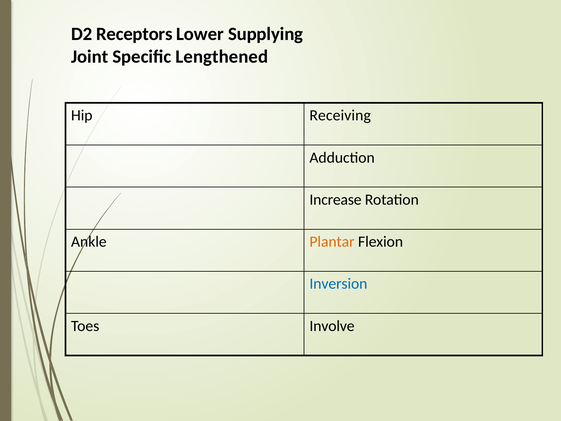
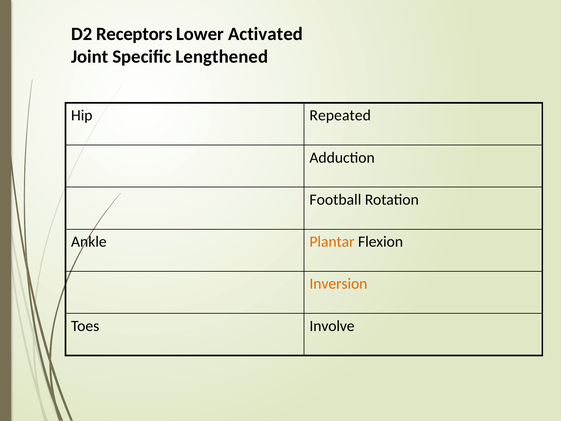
Supplying: Supplying -> Activated
Receiving: Receiving -> Repeated
Increase: Increase -> Football
Inversion colour: blue -> orange
